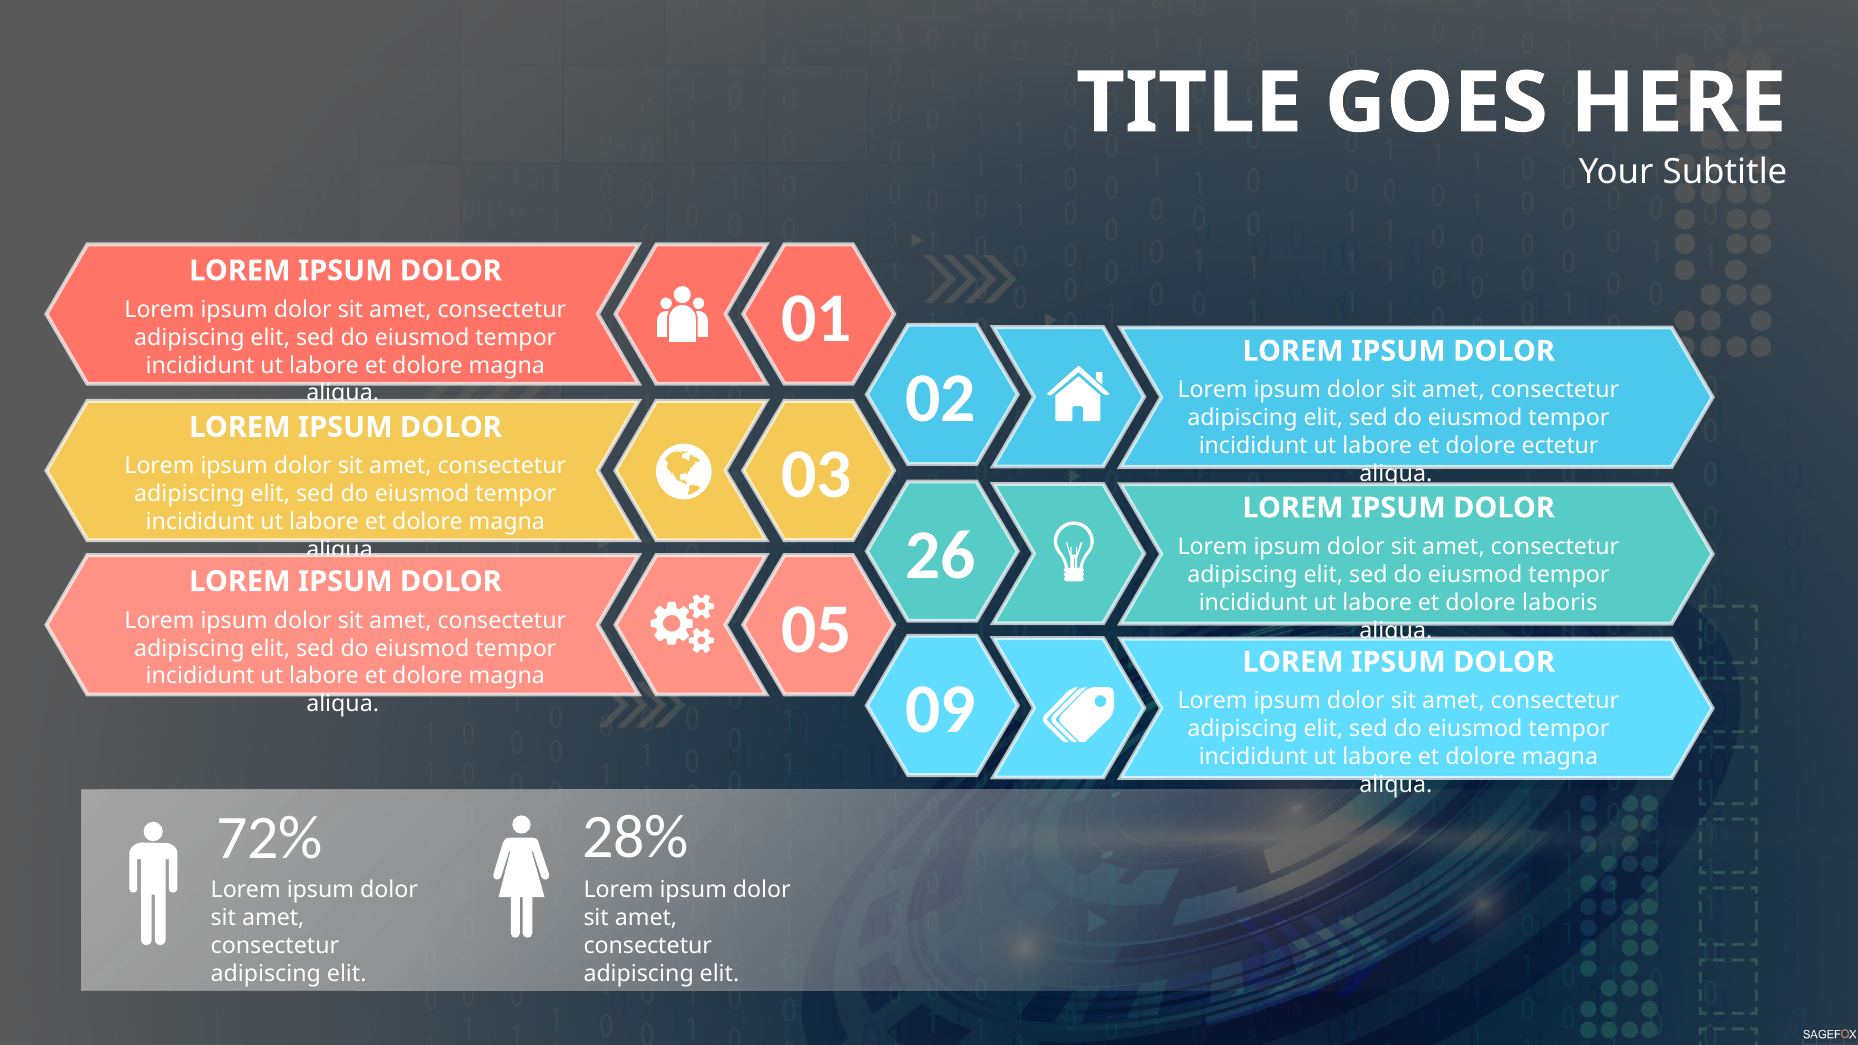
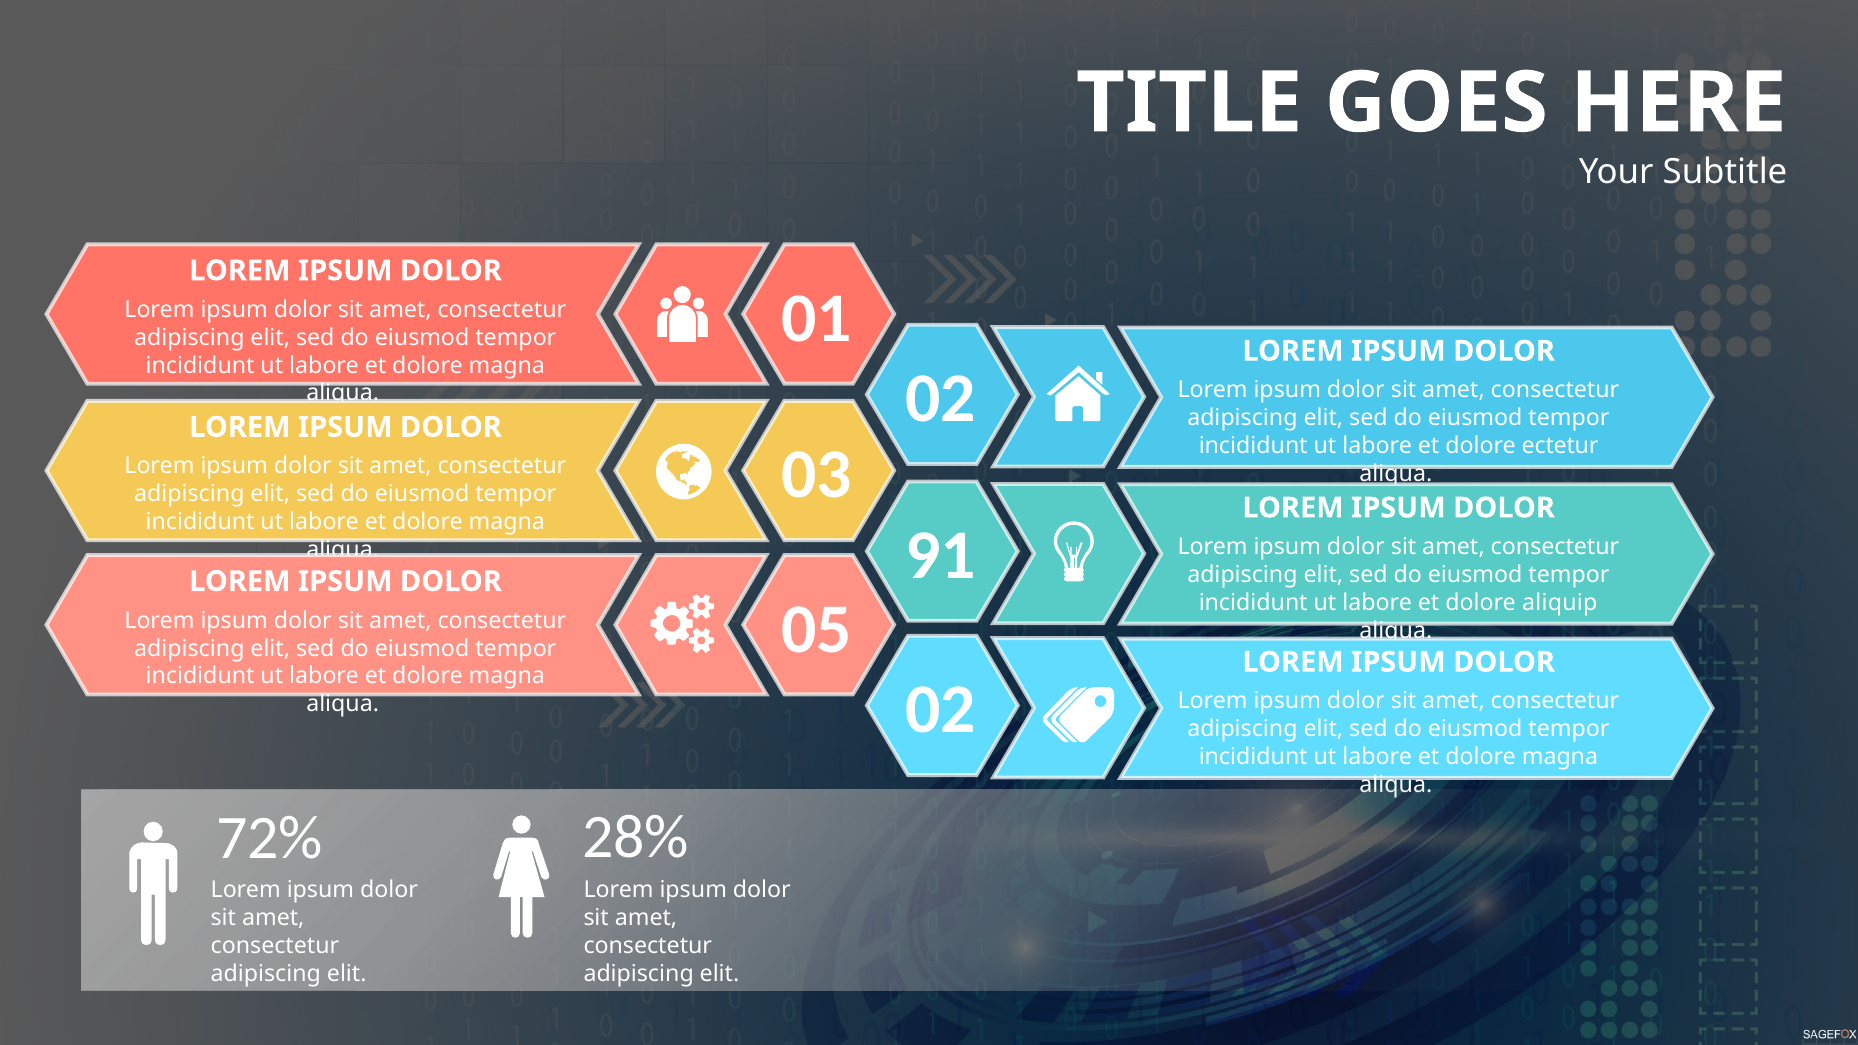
26: 26 -> 91
laboris: laboris -> aliquip
09 at (941, 710): 09 -> 02
